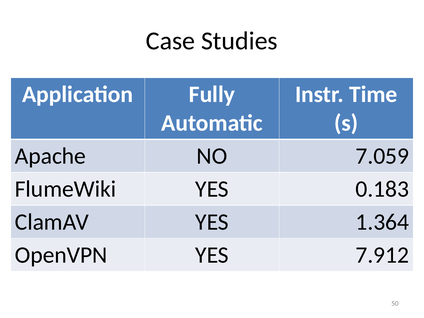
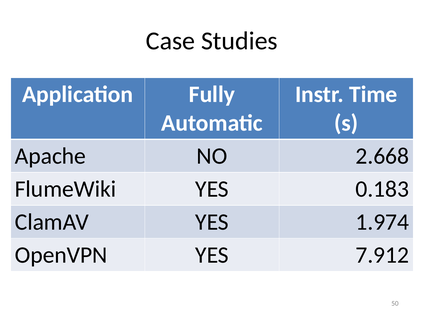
7.059: 7.059 -> 2.668
1.364: 1.364 -> 1.974
